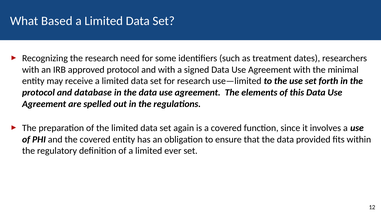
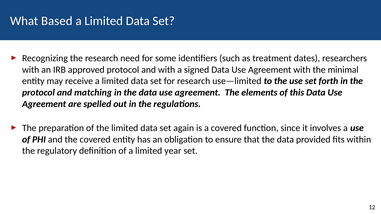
database: database -> matching
ever: ever -> year
